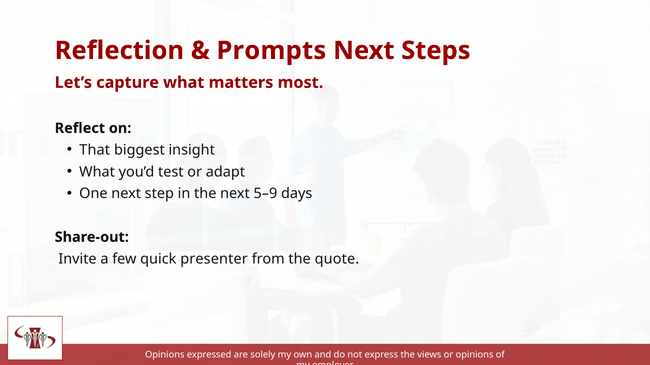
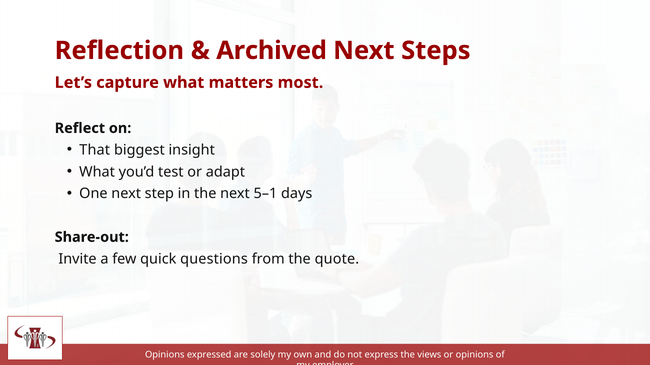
Prompts: Prompts -> Archived
5–9: 5–9 -> 5–1
presenter: presenter -> questions
